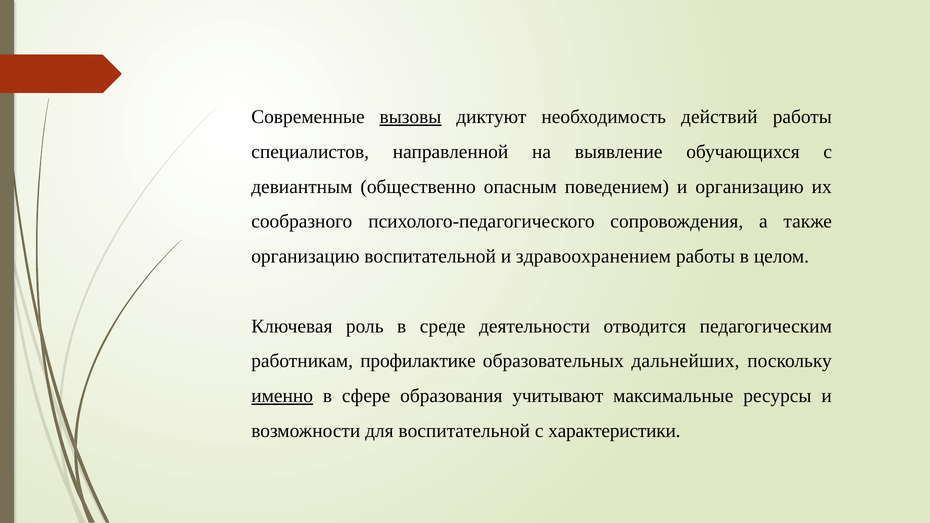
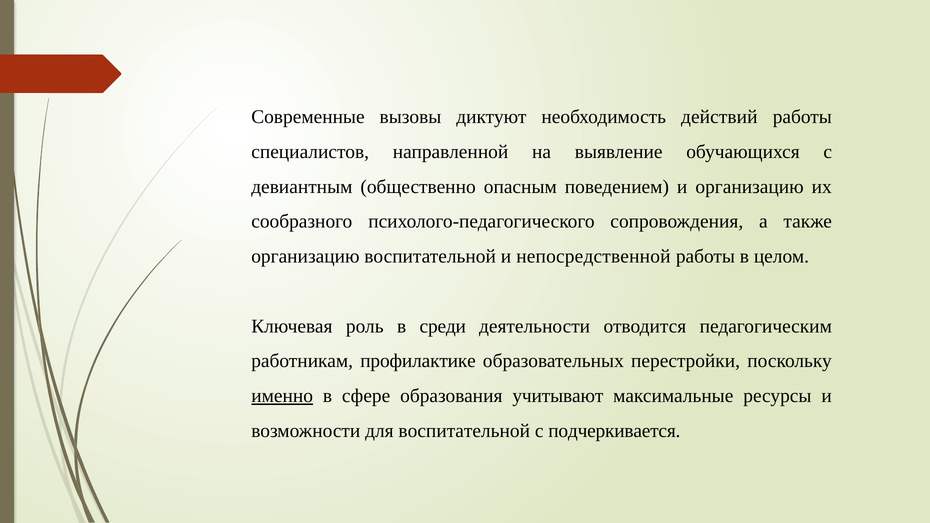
вызовы underline: present -> none
здравоохранением: здравоохранением -> непосредственной
среде: среде -> среди
дальнейших: дальнейших -> перестройки
характеристики: характеристики -> подчеркивается
